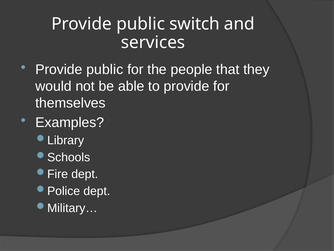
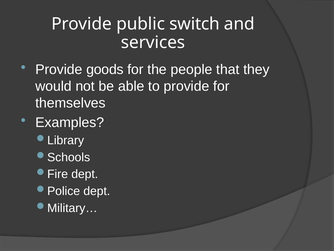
public at (105, 69): public -> goods
